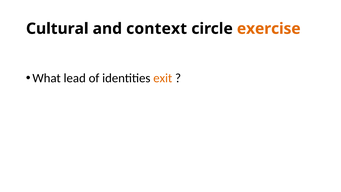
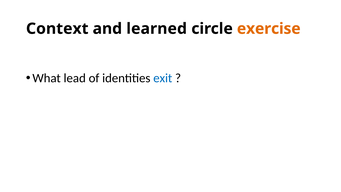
Cultural: Cultural -> Context
context: context -> learned
exit colour: orange -> blue
